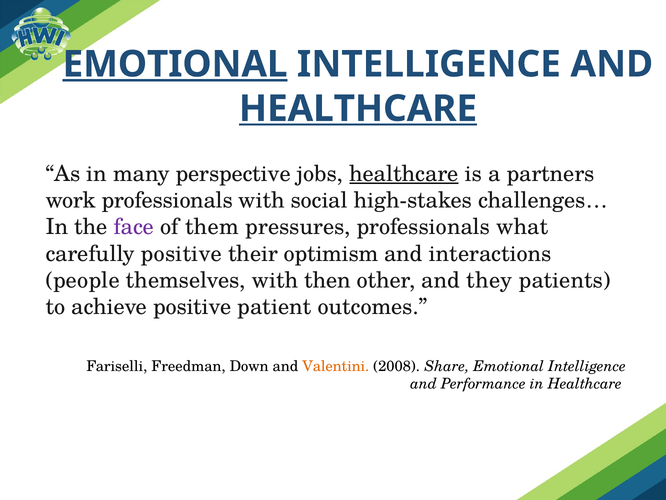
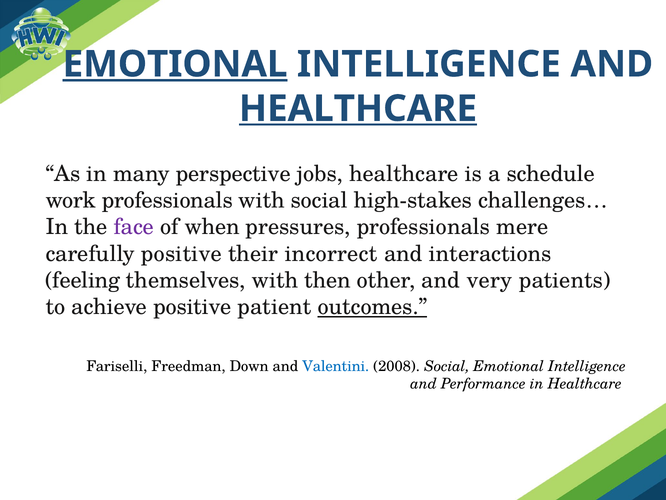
healthcare at (404, 174) underline: present -> none
partners: partners -> schedule
them: them -> when
what: what -> mere
optimism: optimism -> incorrect
people: people -> feeling
they: they -> very
outcomes underline: none -> present
Valentini colour: orange -> blue
2008 Share: Share -> Social
